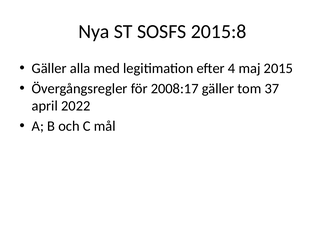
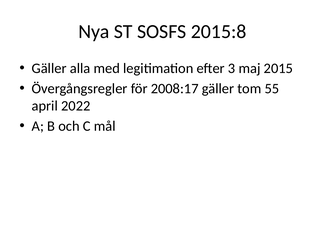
4: 4 -> 3
37: 37 -> 55
